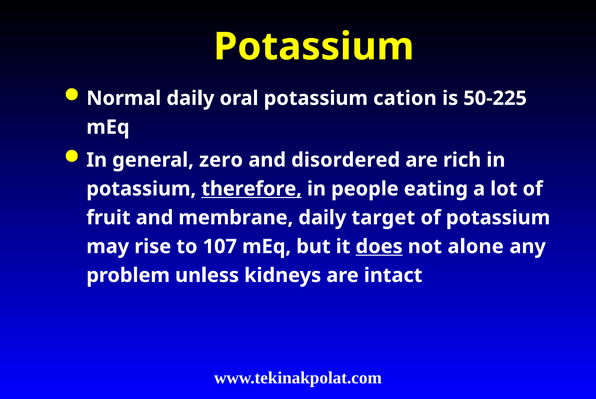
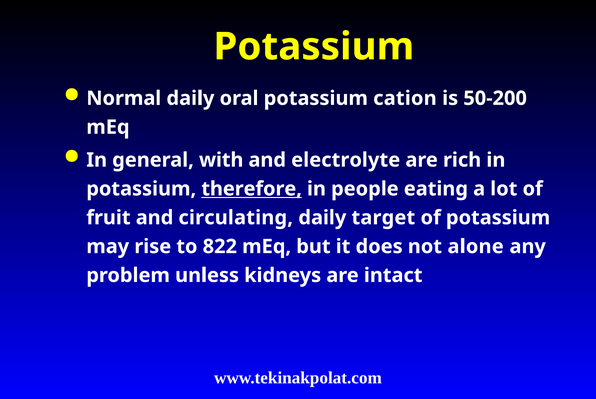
50-225: 50-225 -> 50-200
zero: zero -> with
disordered: disordered -> electrolyte
membrane: membrane -> circulating
107: 107 -> 822
does underline: present -> none
